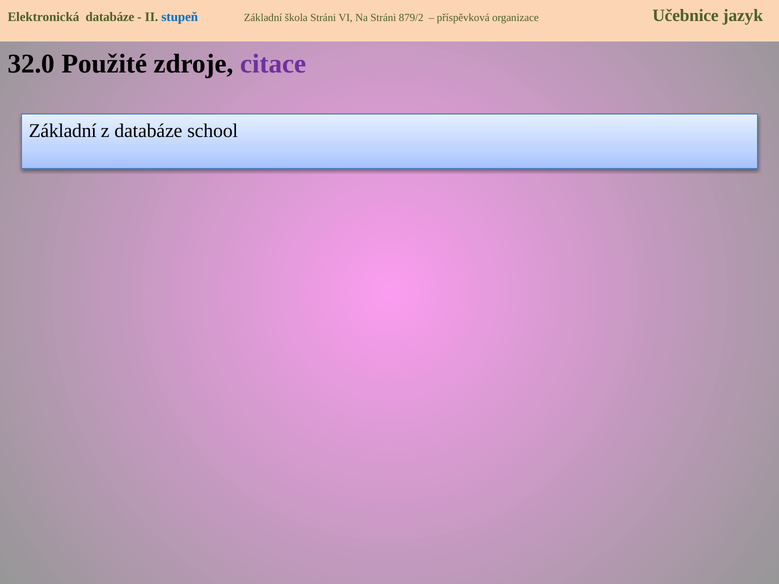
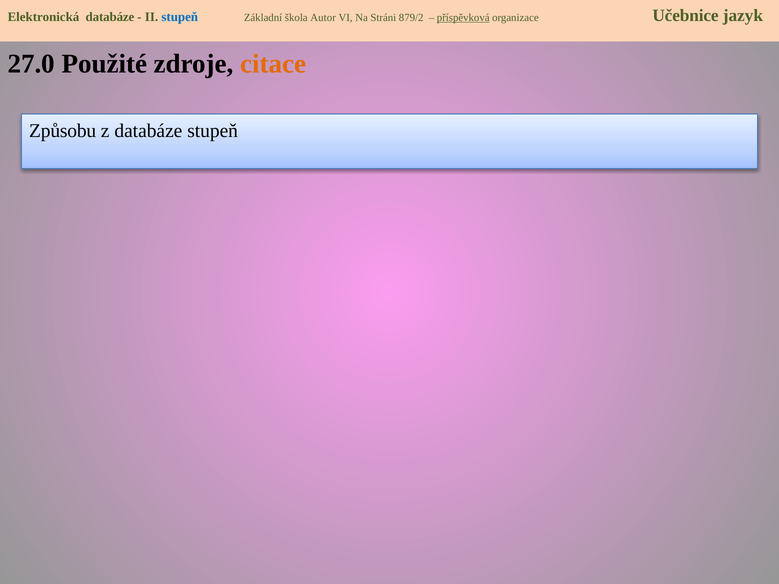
škola Stráni: Stráni -> Autor
příspěvková underline: none -> present
32.0: 32.0 -> 27.0
citace colour: purple -> orange
Základní at (63, 131): Základní -> Způsobu
databáze school: school -> stupeň
